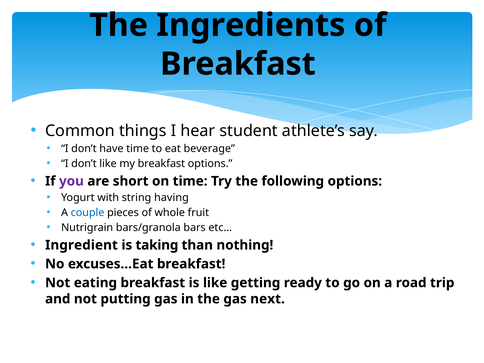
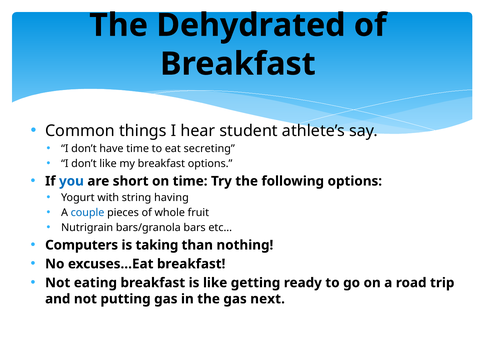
Ingredients: Ingredients -> Dehydrated
beverage: beverage -> secreting
you colour: purple -> blue
Ingredient: Ingredient -> Computers
